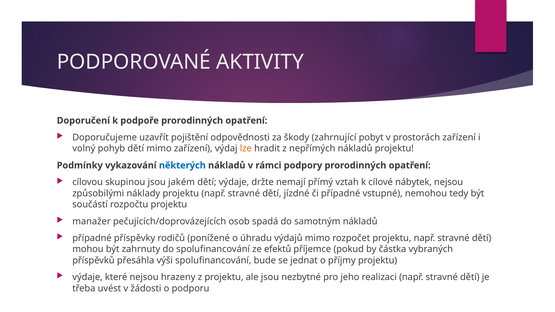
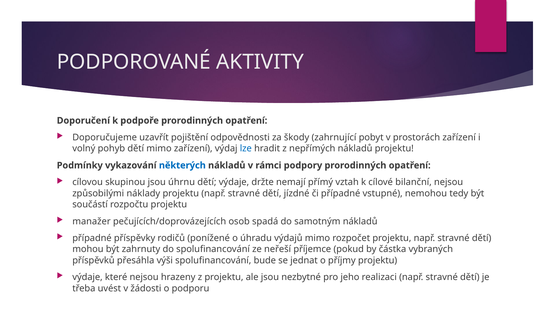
lze colour: orange -> blue
jakém: jakém -> úhrnu
nábytek: nábytek -> bilanční
efektů: efektů -> neřeší
